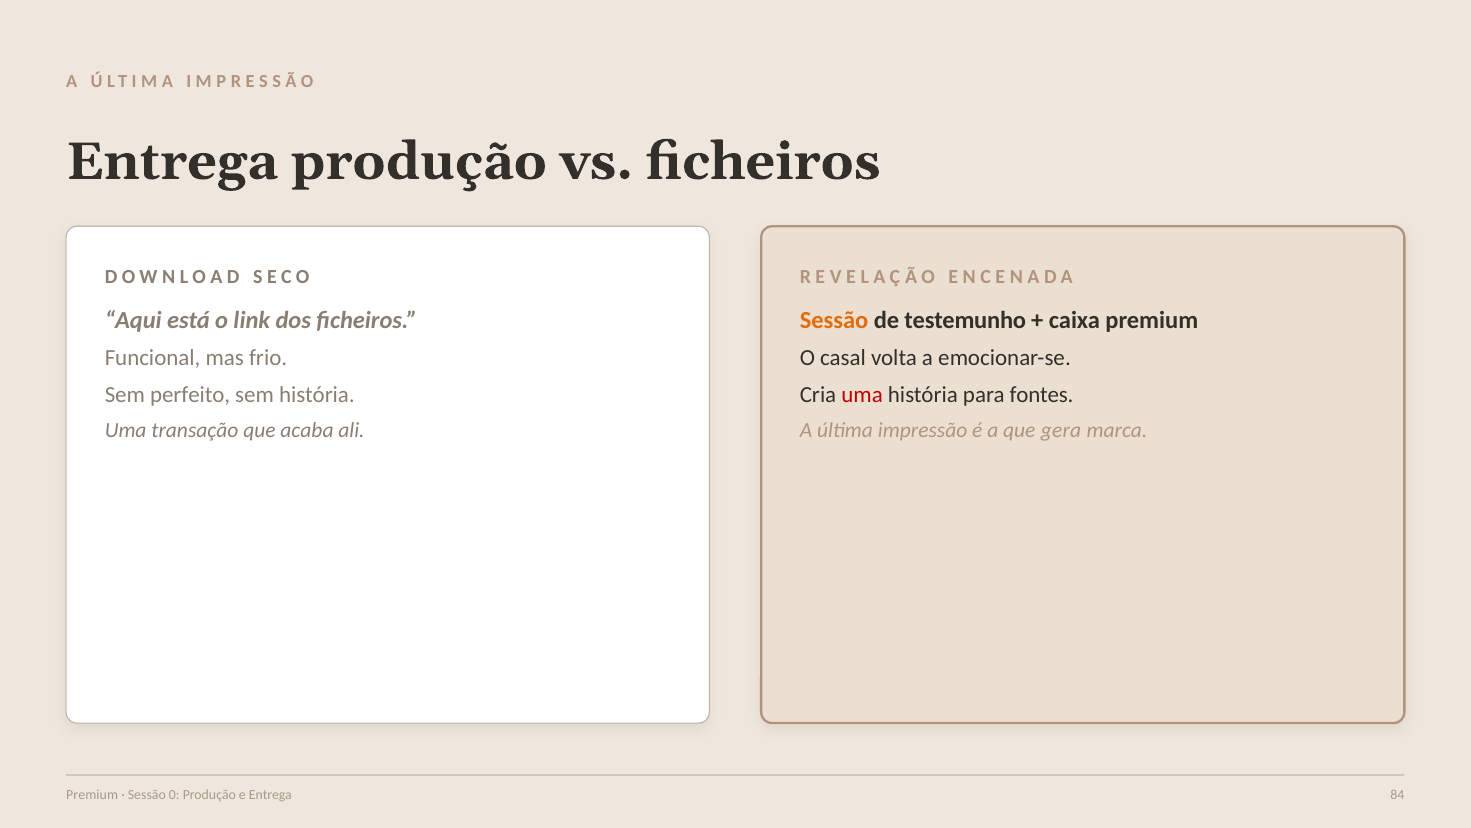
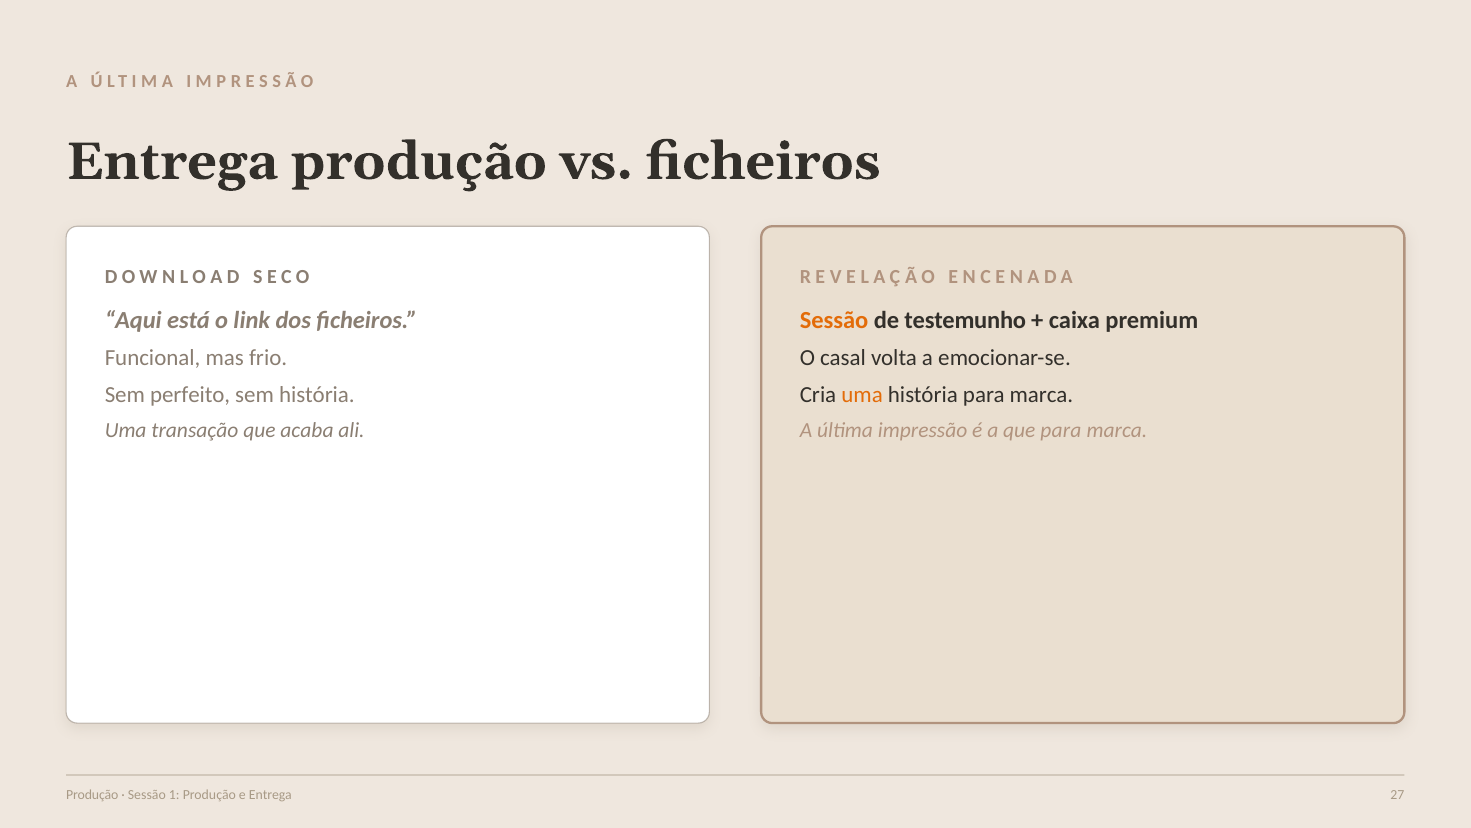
uma at (862, 394) colour: red -> orange
história para fontes: fontes -> marca
que gera: gera -> para
Premium at (92, 794): Premium -> Produção
0: 0 -> 1
84: 84 -> 27
